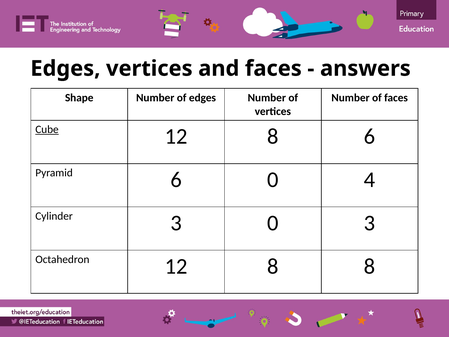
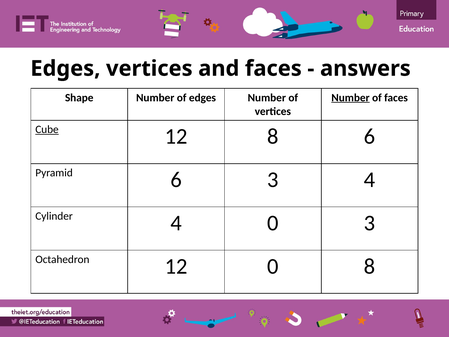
Number at (350, 98) underline: none -> present
6 0: 0 -> 3
Cylinder 3: 3 -> 4
Octahedron 12 8: 8 -> 0
